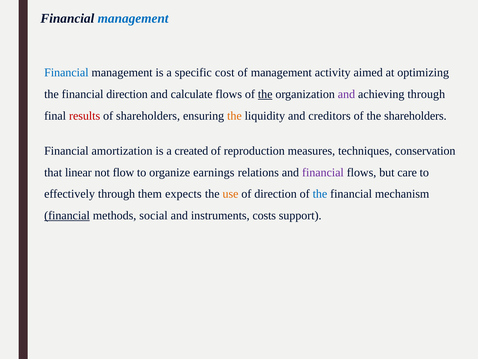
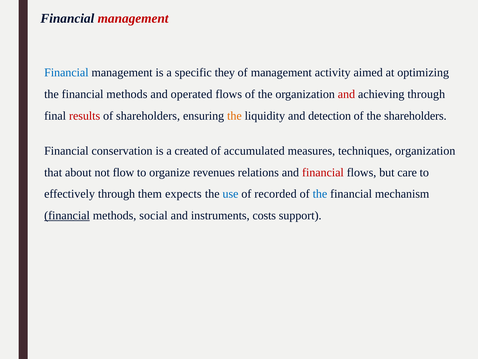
management at (133, 18) colour: blue -> red
cost: cost -> they
the financial direction: direction -> methods
calculate: calculate -> operated
the at (265, 94) underline: present -> none
and at (346, 94) colour: purple -> red
creditors: creditors -> detection
amortization: amortization -> conservation
reproduction: reproduction -> accumulated
techniques conservation: conservation -> organization
linear: linear -> about
earnings: earnings -> revenues
financial at (323, 172) colour: purple -> red
use colour: orange -> blue
of direction: direction -> recorded
